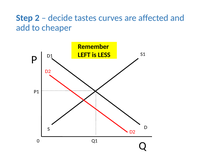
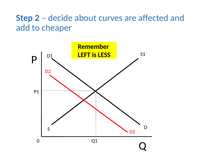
tastes: tastes -> about
